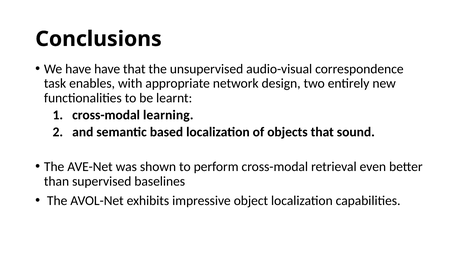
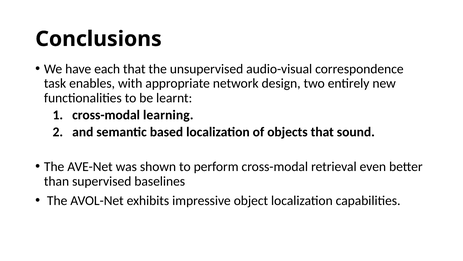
have have: have -> each
